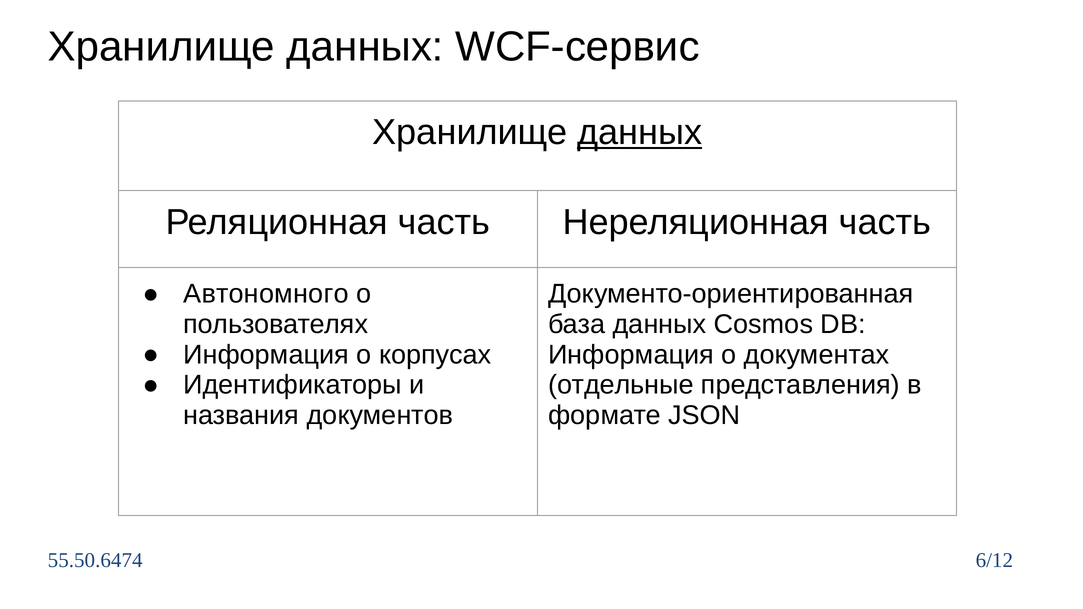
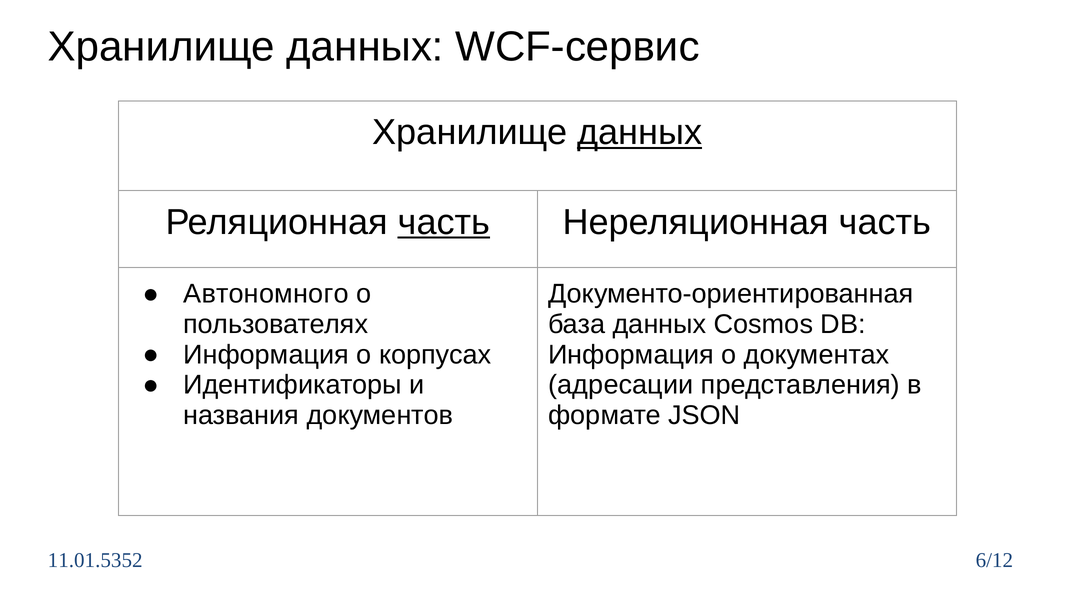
часть at (444, 222) underline: none -> present
отдельные: отдельные -> адресации
55.50.6474: 55.50.6474 -> 11.01.5352
